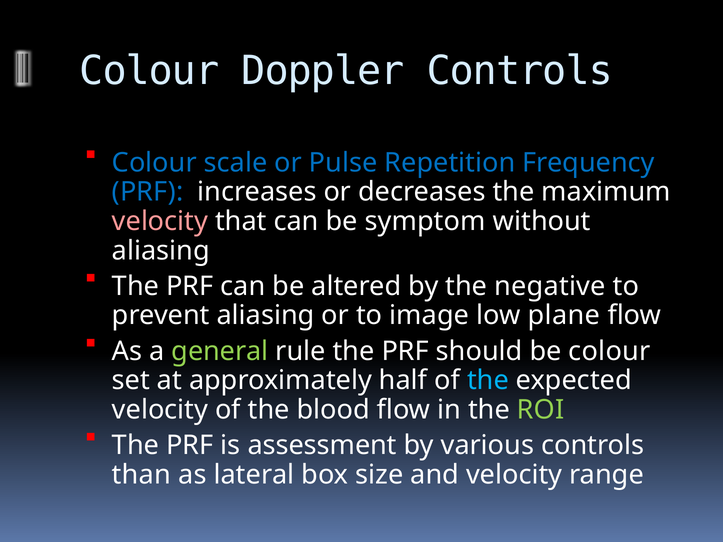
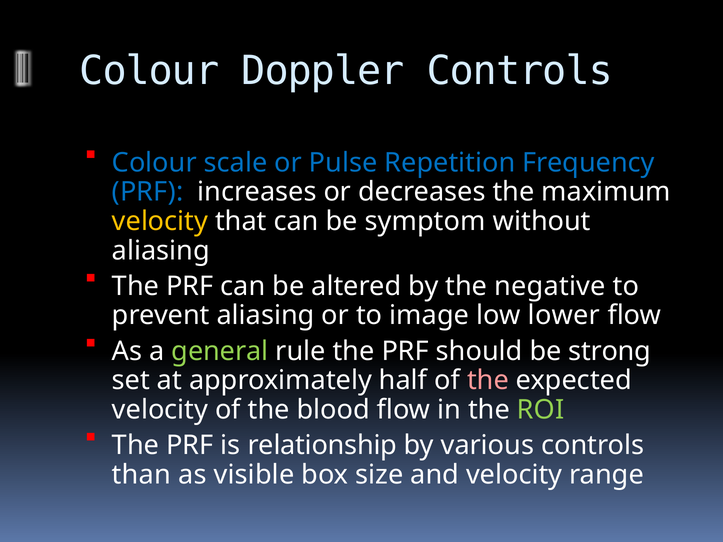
velocity at (160, 221) colour: pink -> yellow
plane: plane -> lower
be colour: colour -> strong
the at (488, 381) colour: light blue -> pink
assessment: assessment -> relationship
lateral: lateral -> visible
